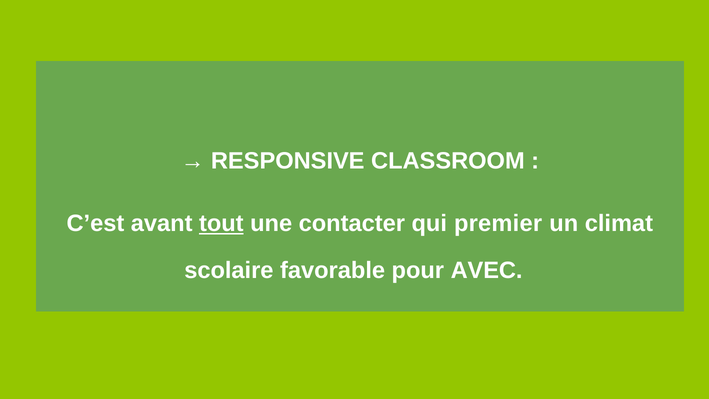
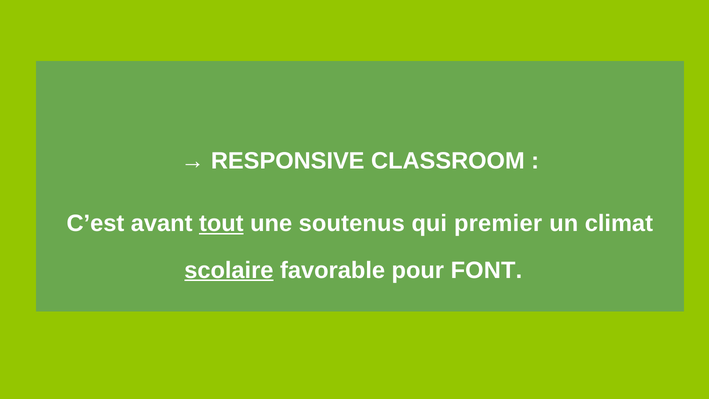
contacter: contacter -> soutenus
scolaire underline: none -> present
AVEC: AVEC -> FONT
